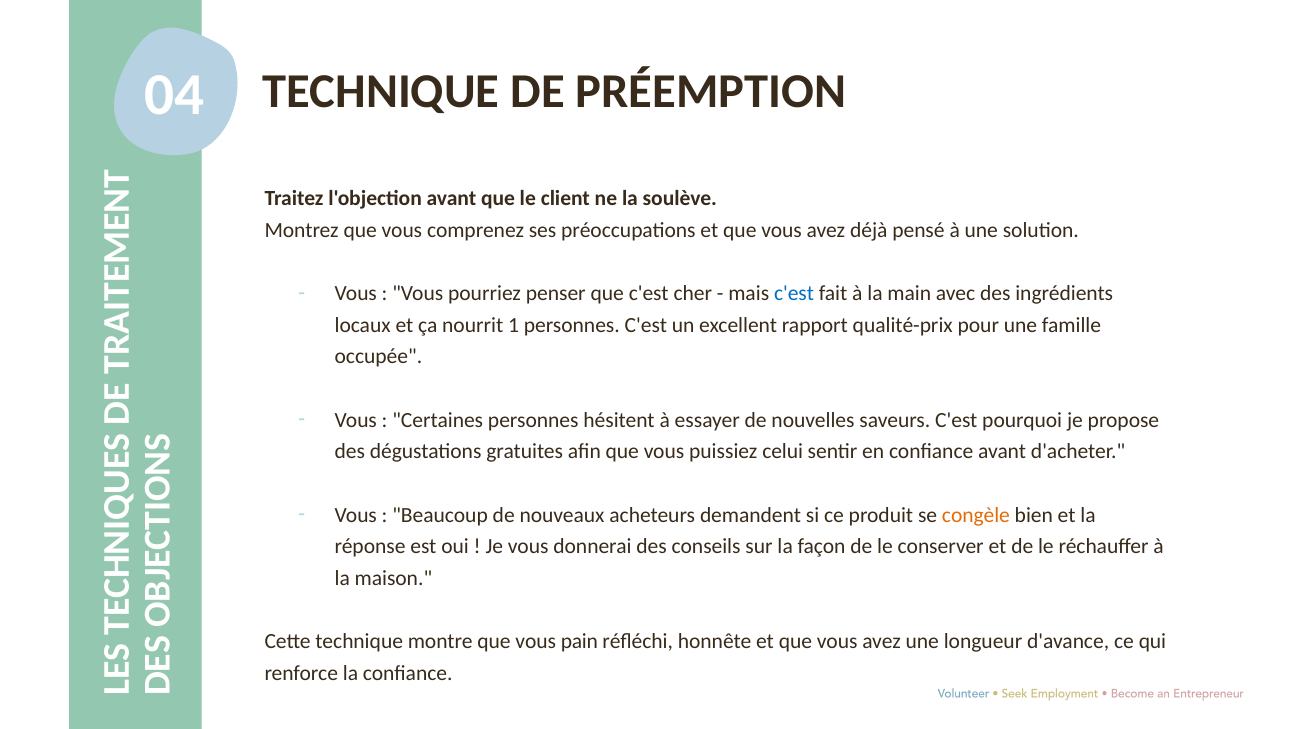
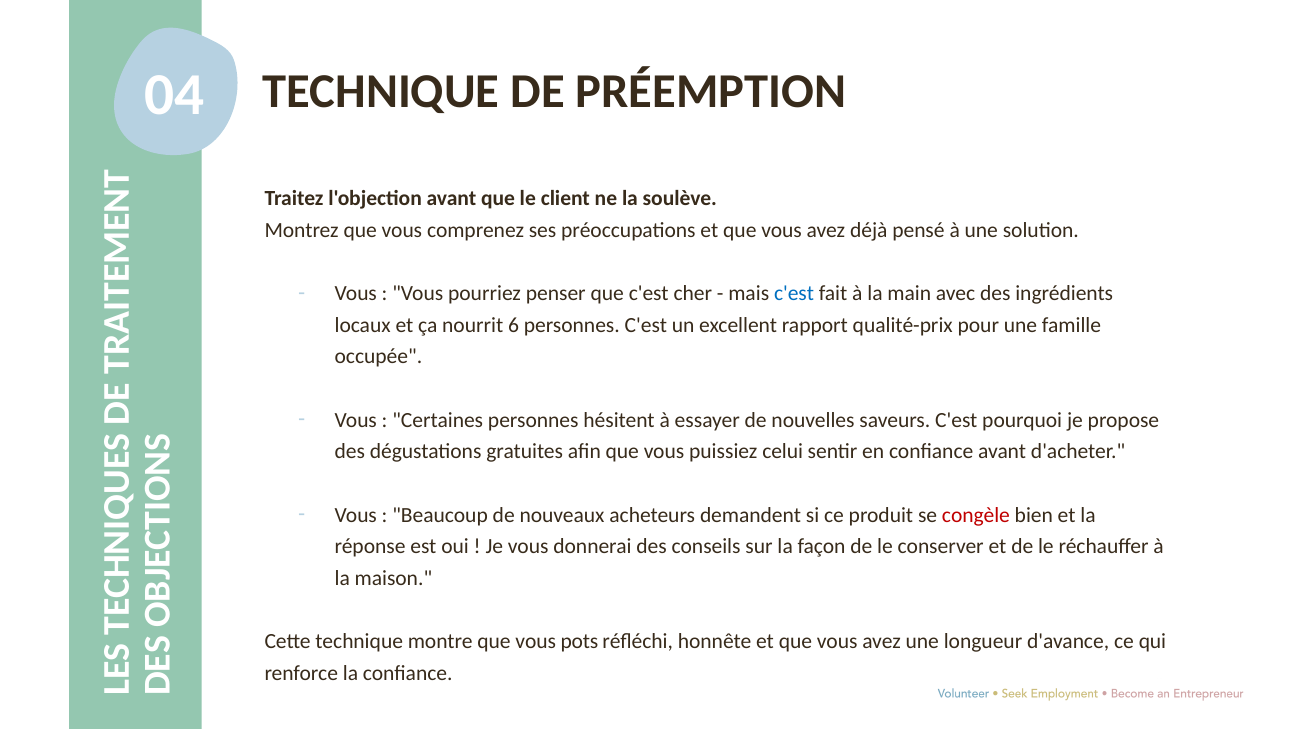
1: 1 -> 6
congèle colour: orange -> red
pain: pain -> pots
